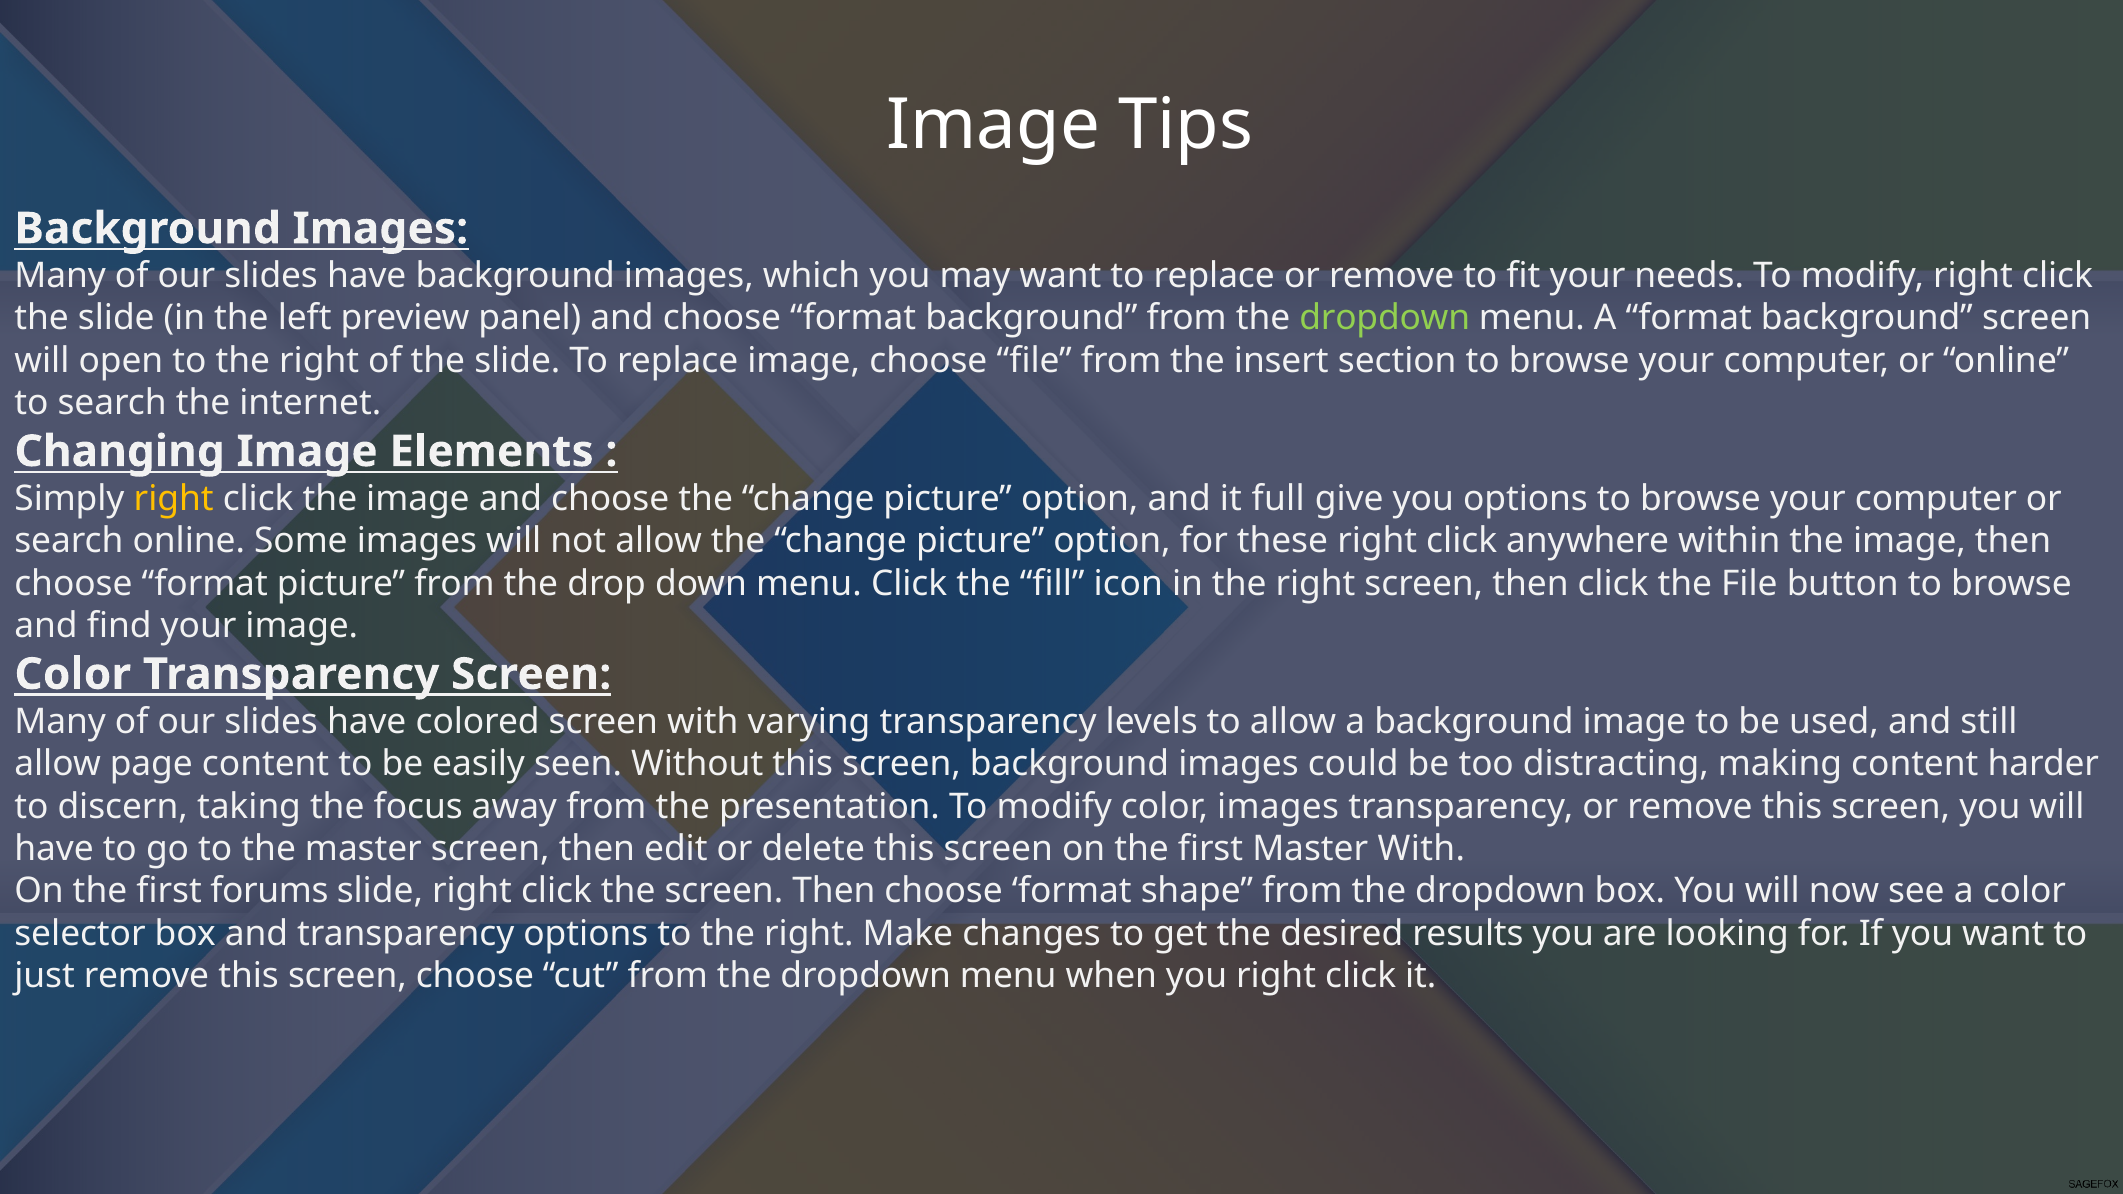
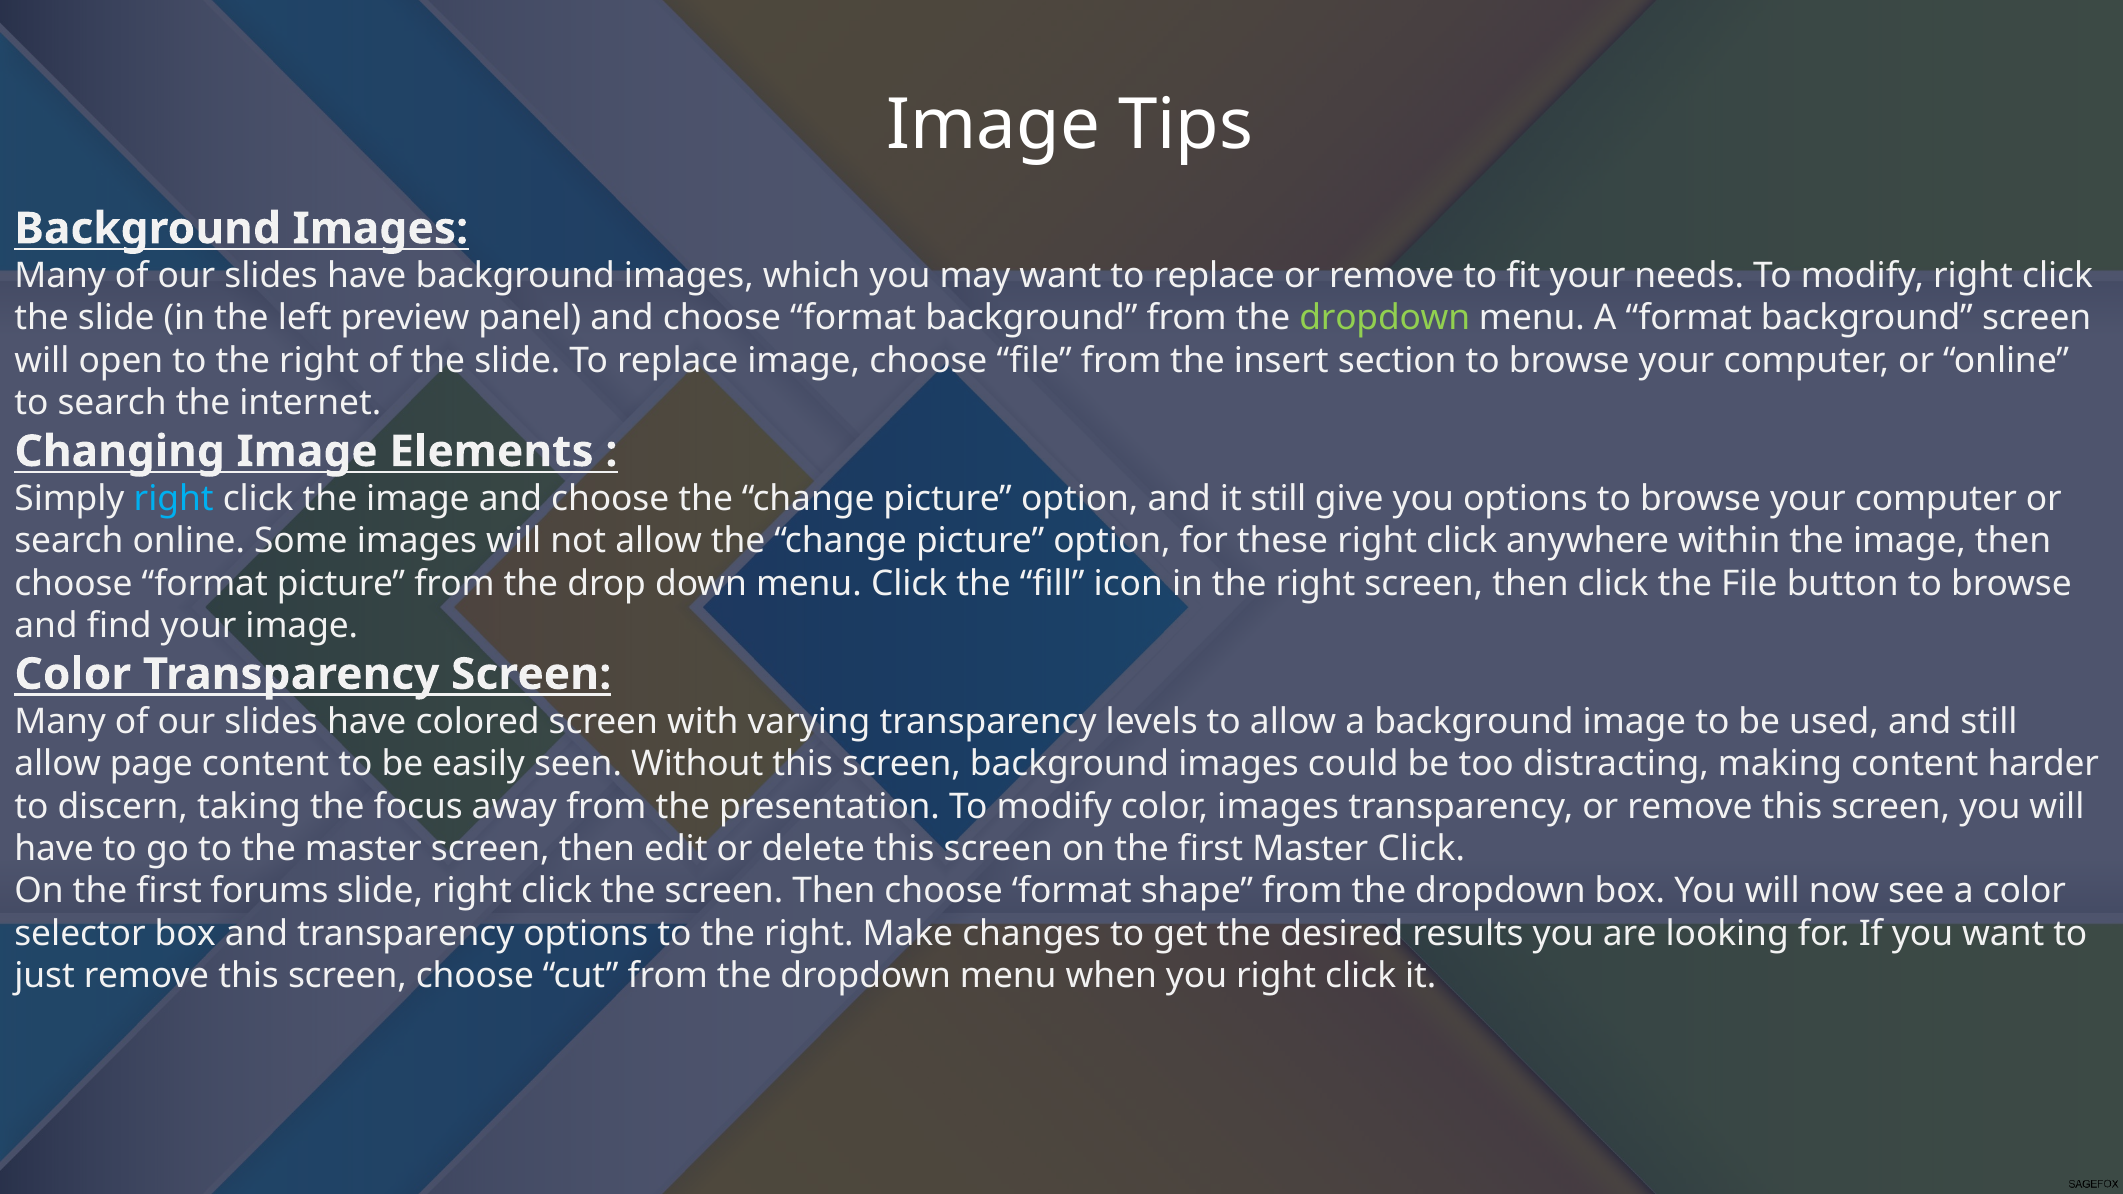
right at (174, 499) colour: yellow -> light blue
it full: full -> still
Master With: With -> Click
